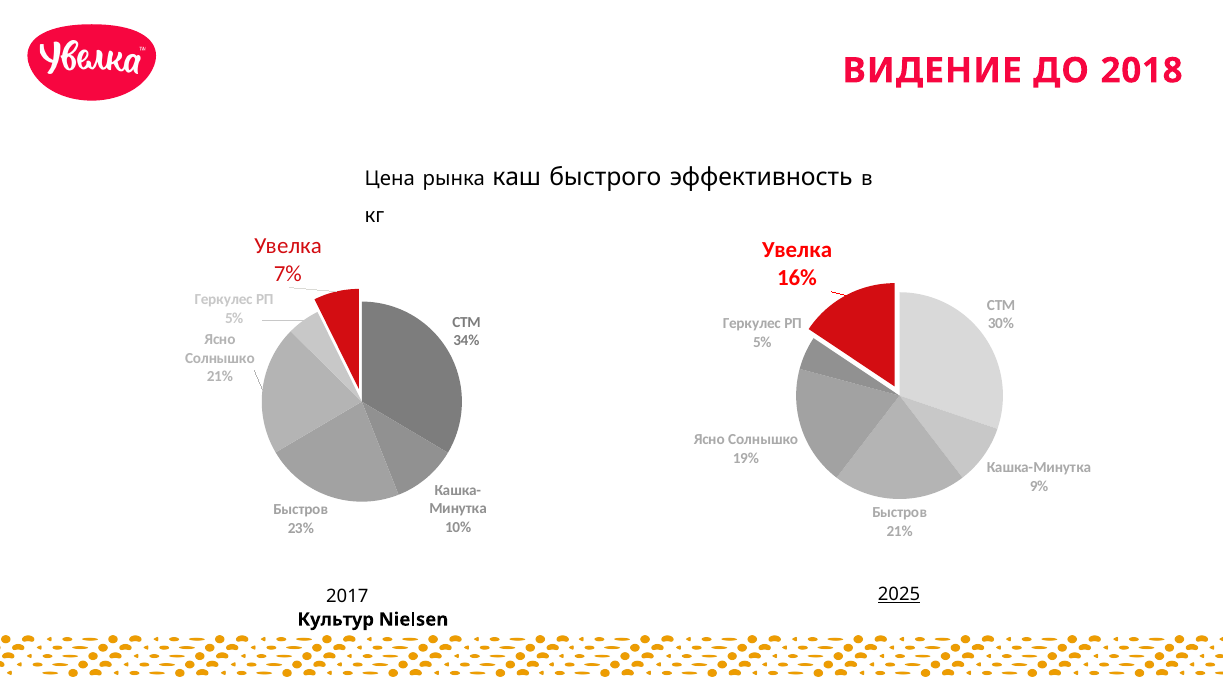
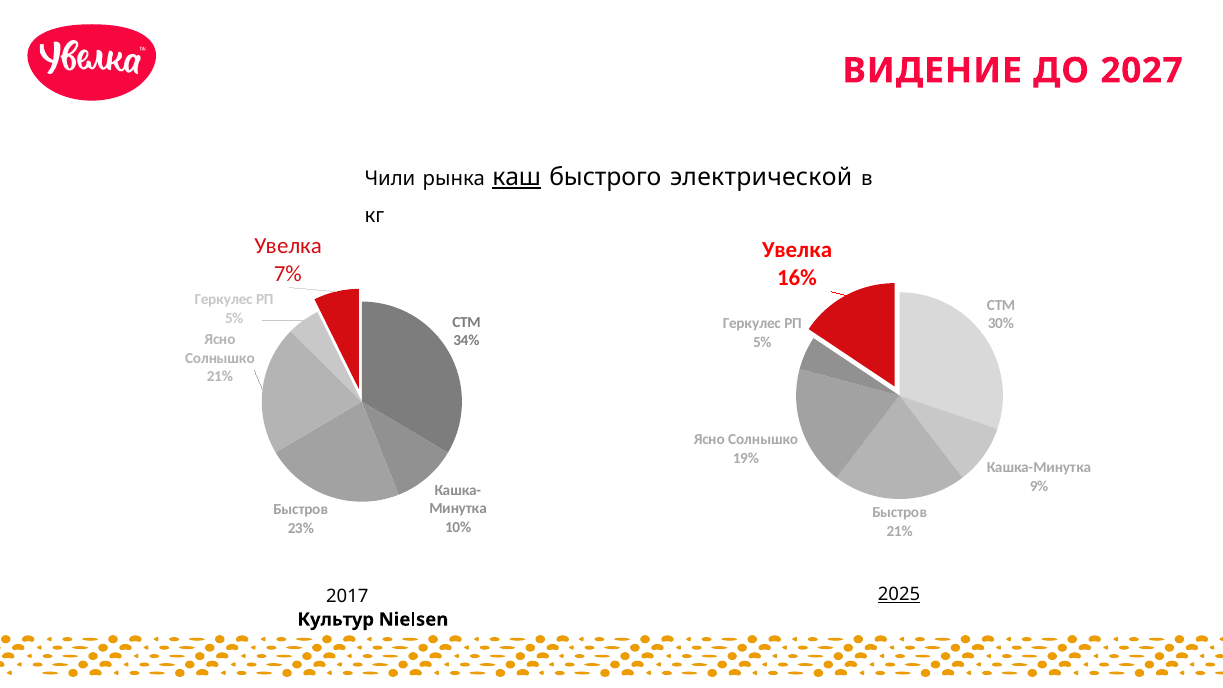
2018: 2018 -> 2027
Цена: Цена -> Чили
каш underline: none -> present
эффективность: эффективность -> электрической
